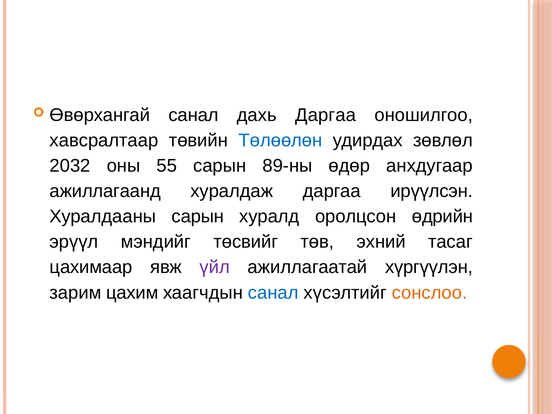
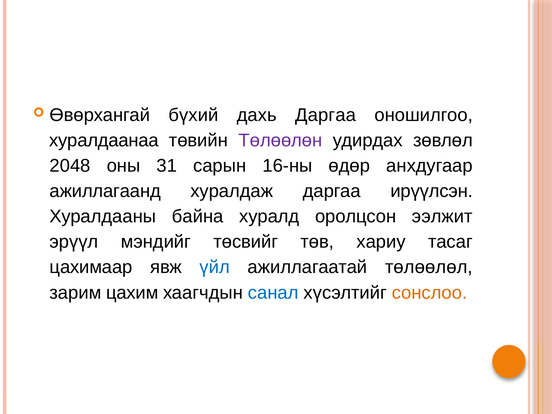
Өвөрхангай санал: санал -> бүхий
хавсралтаар: хавсралтаар -> хуралдаанаа
Төлөөлөн colour: blue -> purple
2032: 2032 -> 2048
55: 55 -> 31
89-ны: 89-ны -> 16-ны
Хуралдааны сарын: сарын -> байна
өдрийн: өдрийн -> ээлжит
эхний: эхний -> хариу
үйл colour: purple -> blue
хүргүүлэн: хүргүүлэн -> төлөөлөл
